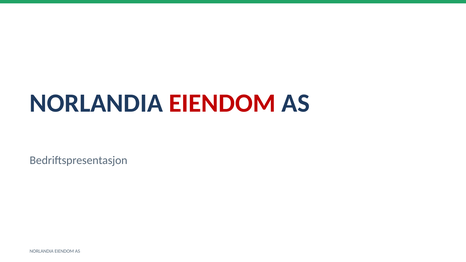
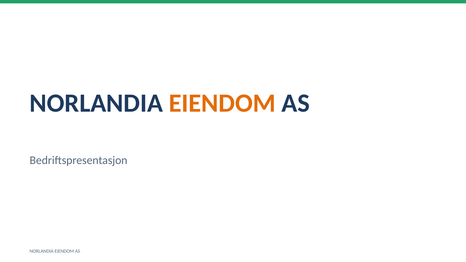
EIENDOM at (222, 103) colour: red -> orange
